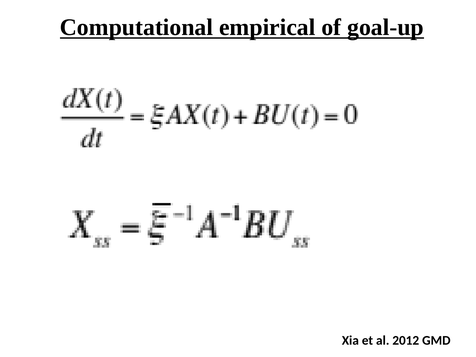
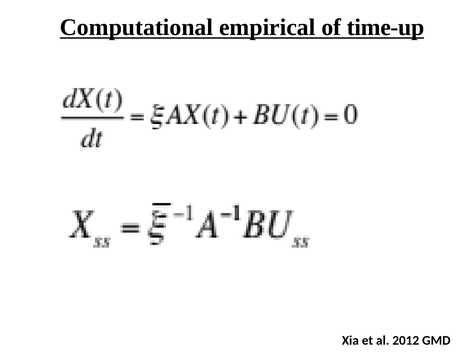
goal-up: goal-up -> time-up
